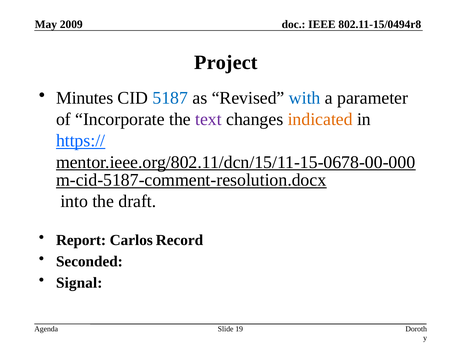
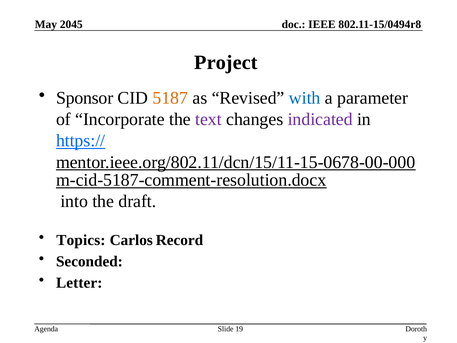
2009: 2009 -> 2045
Minutes: Minutes -> Sponsor
5187 colour: blue -> orange
indicated colour: orange -> purple
Report: Report -> Topics
Signal: Signal -> Letter
